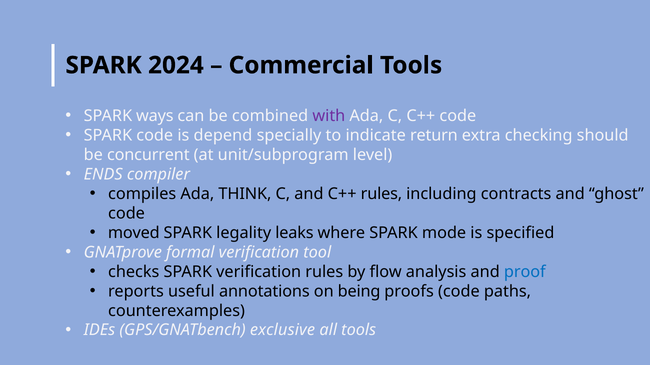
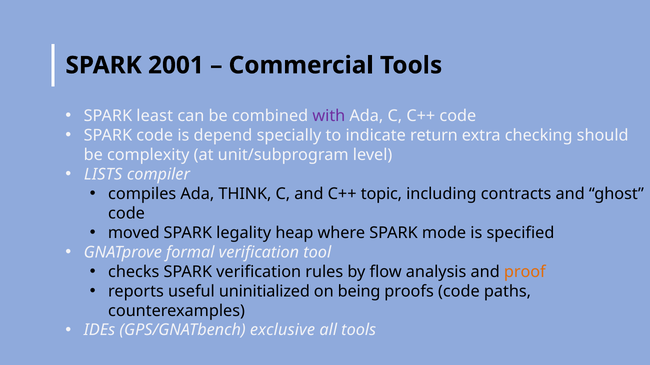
2024: 2024 -> 2001
ways: ways -> least
concurrent: concurrent -> complexity
ENDS: ENDS -> LISTS
C++ rules: rules -> topic
leaks: leaks -> heap
proof colour: blue -> orange
annotations: annotations -> uninitialized
